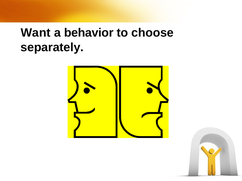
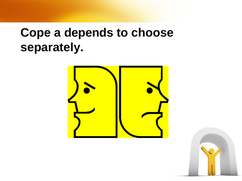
Want: Want -> Cope
behavior: behavior -> depends
